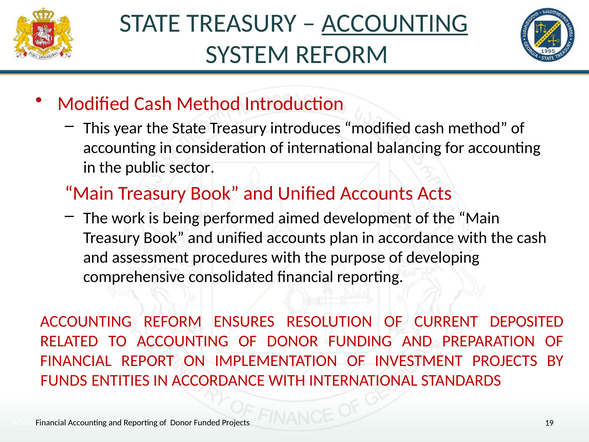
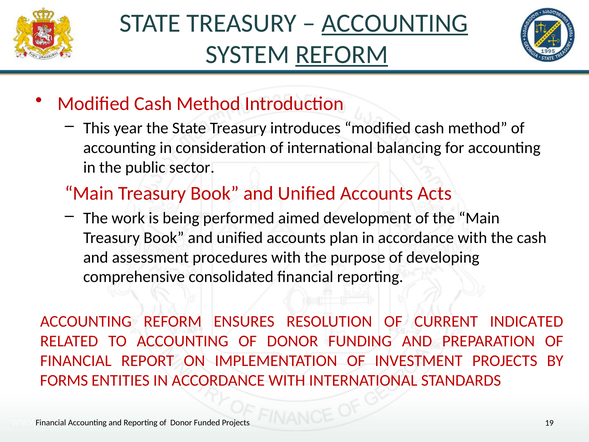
REFORM at (342, 55) underline: none -> present
DEPOSITED: DEPOSITED -> INDICATED
FUNDS: FUNDS -> FORMS
